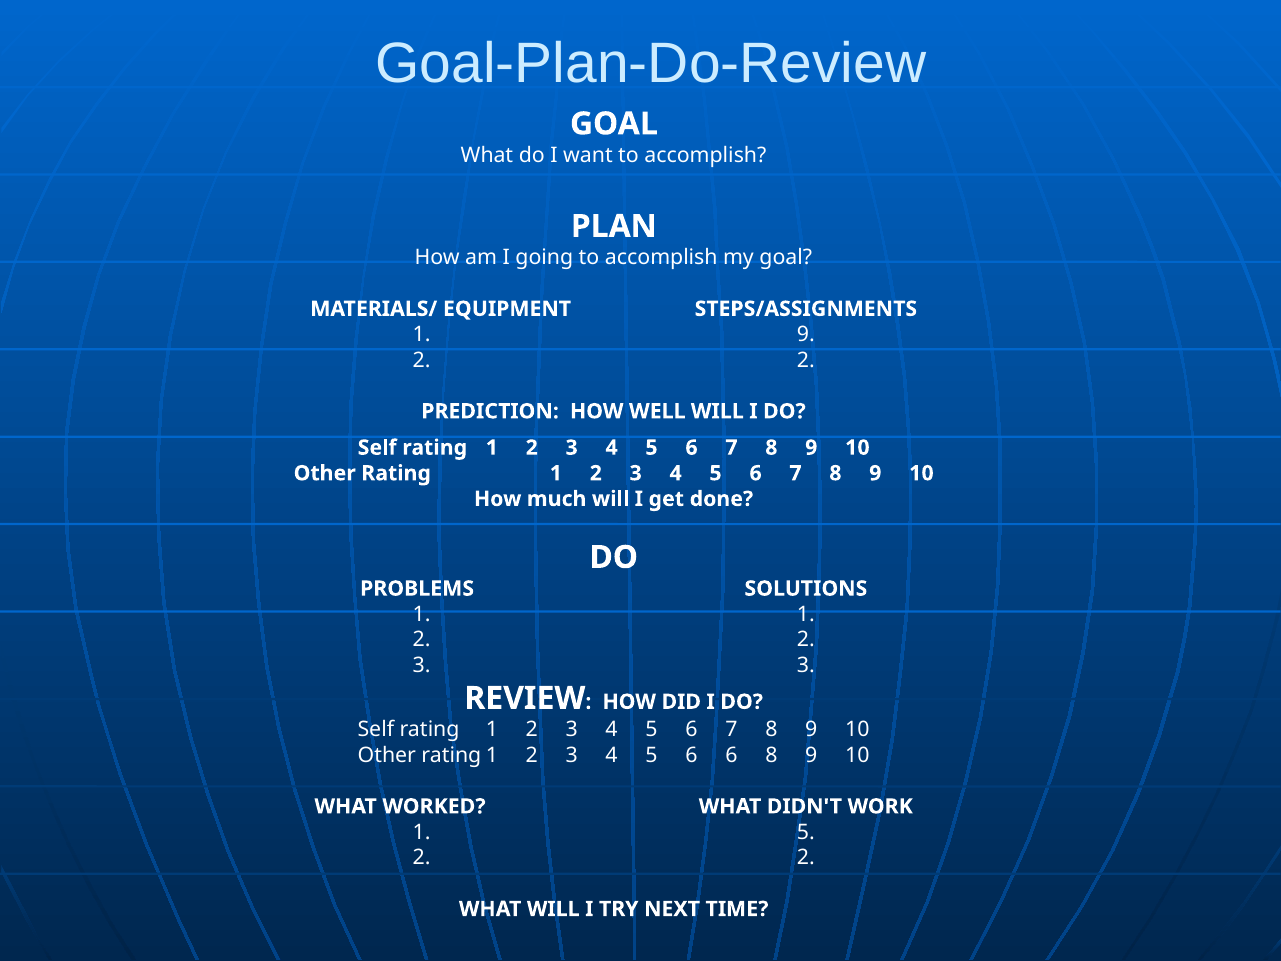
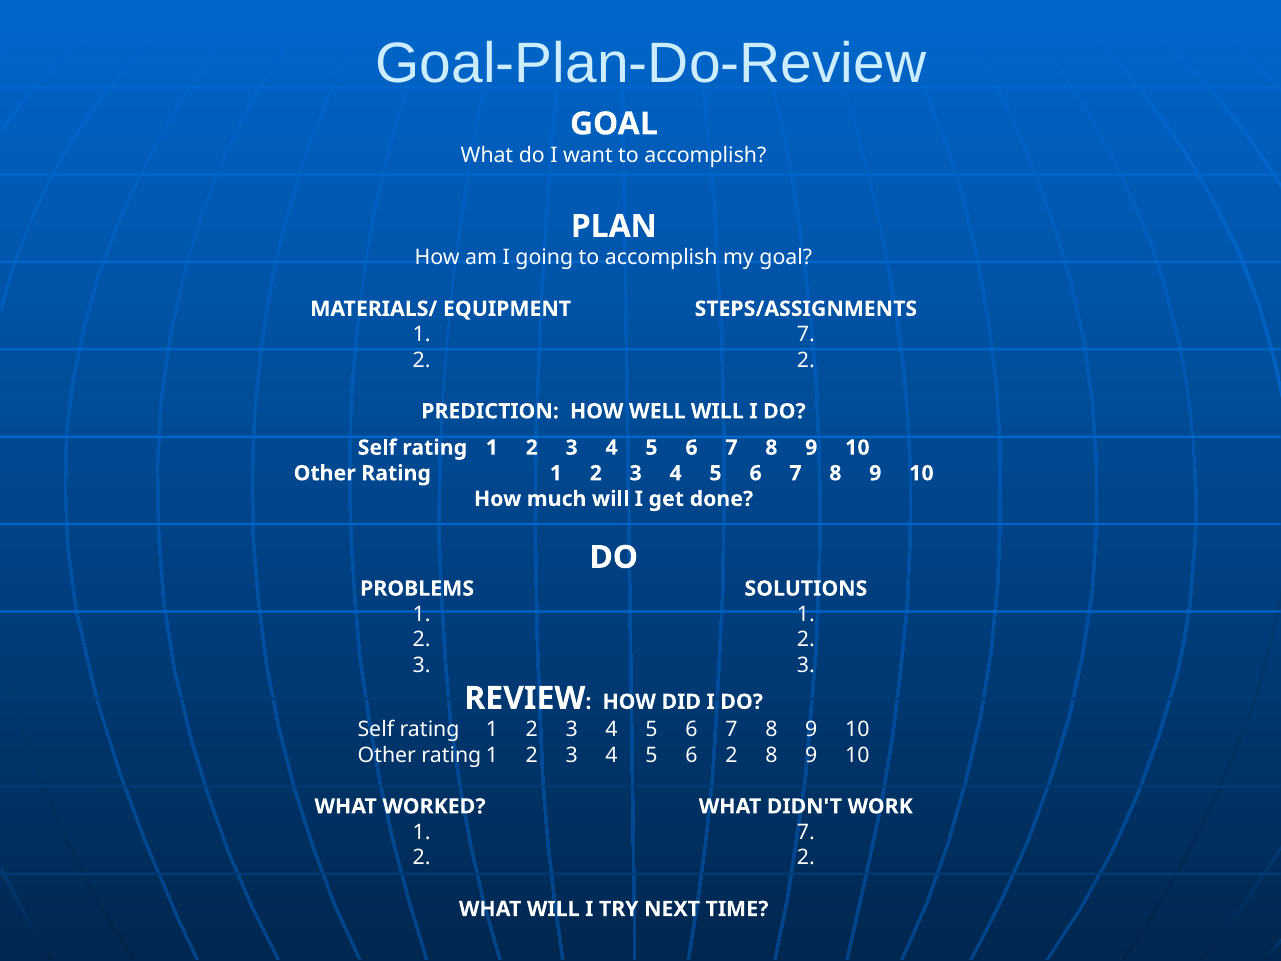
9 at (806, 334): 9 -> 7
6 6: 6 -> 2
5 at (806, 832): 5 -> 7
